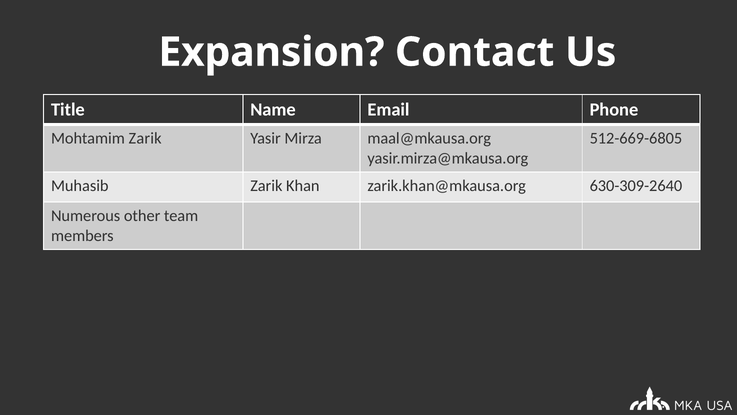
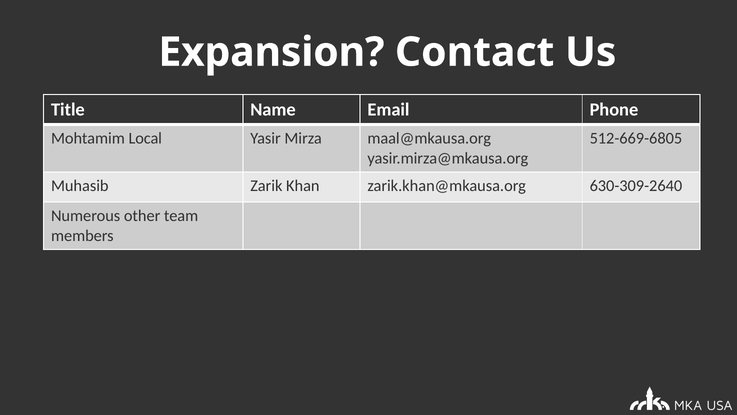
Mohtamim Zarik: Zarik -> Local
